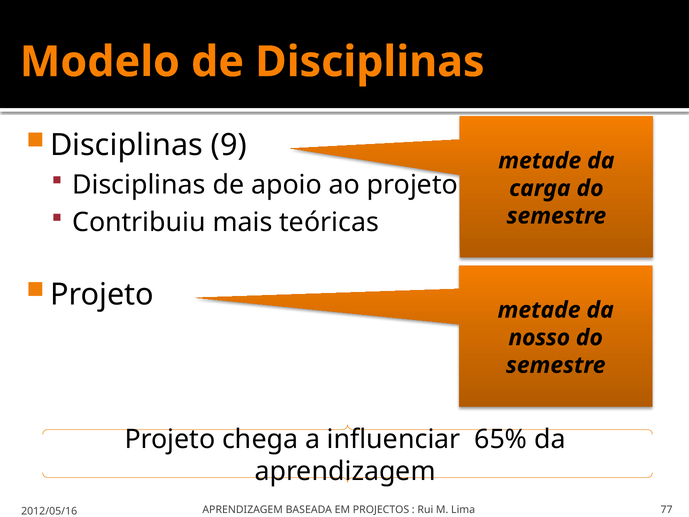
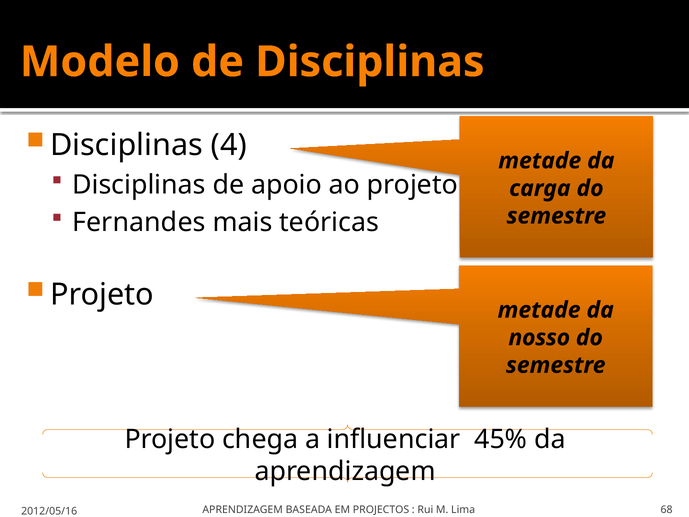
9: 9 -> 4
Contribuiu: Contribuiu -> Fernandes
65%: 65% -> 45%
77: 77 -> 68
